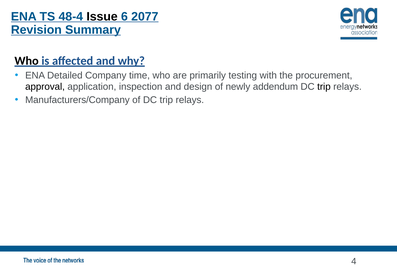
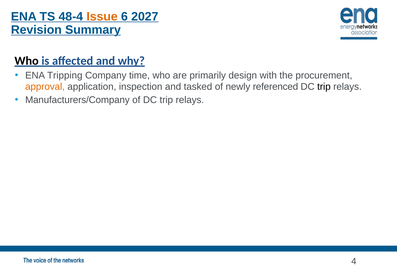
Issue colour: black -> orange
2077: 2077 -> 2027
Detailed: Detailed -> Tripping
testing: testing -> design
approval colour: black -> orange
design: design -> tasked
addendum: addendum -> referenced
